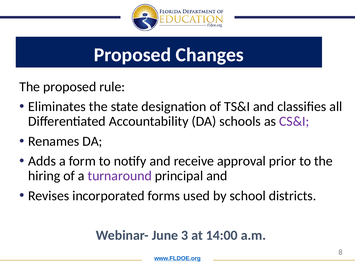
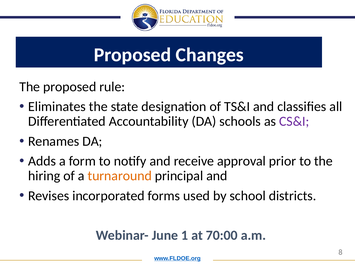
turnaround colour: purple -> orange
3: 3 -> 1
14:00: 14:00 -> 70:00
